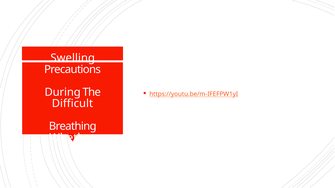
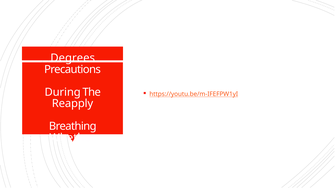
Swelling: Swelling -> Degrees
Difficult: Difficult -> Reapply
